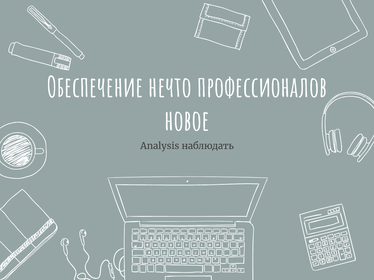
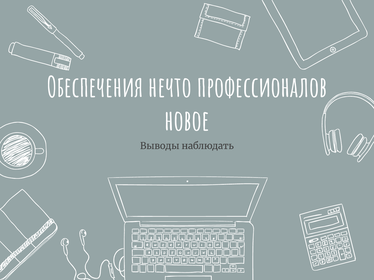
Обеспечение: Обеспечение -> Обеспечения
Analysis: Analysis -> Выводы
